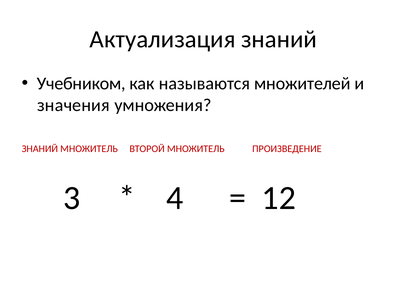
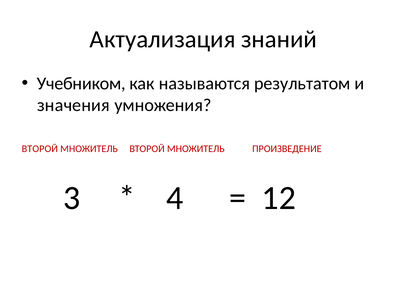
множителей: множителей -> результатом
ЗНАНИЙ at (40, 149): ЗНАНИЙ -> ВТОРОЙ
